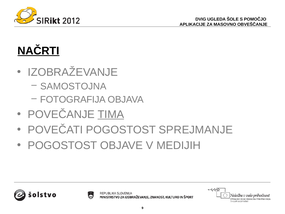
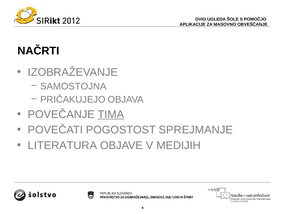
NAČRTI underline: present -> none
FOTOGRAFIJA: FOTOGRAFIJA -> PRIČAKUJEJO
POGOSTOST at (62, 145): POGOSTOST -> LITERATURA
